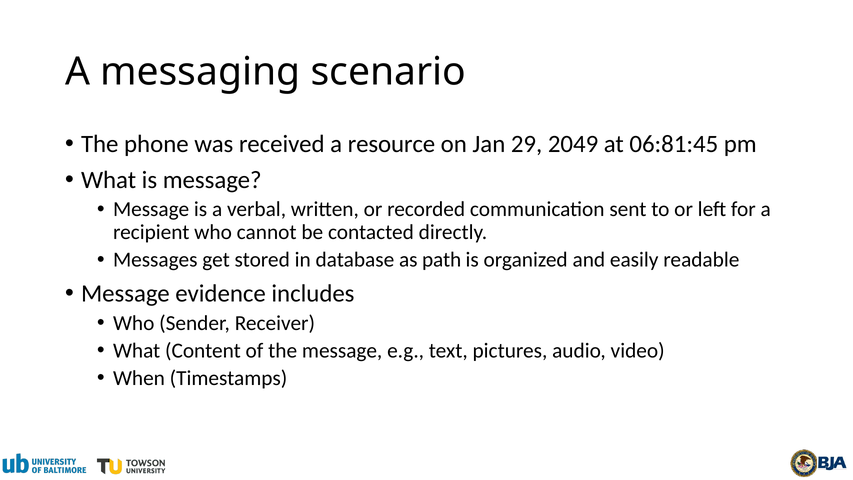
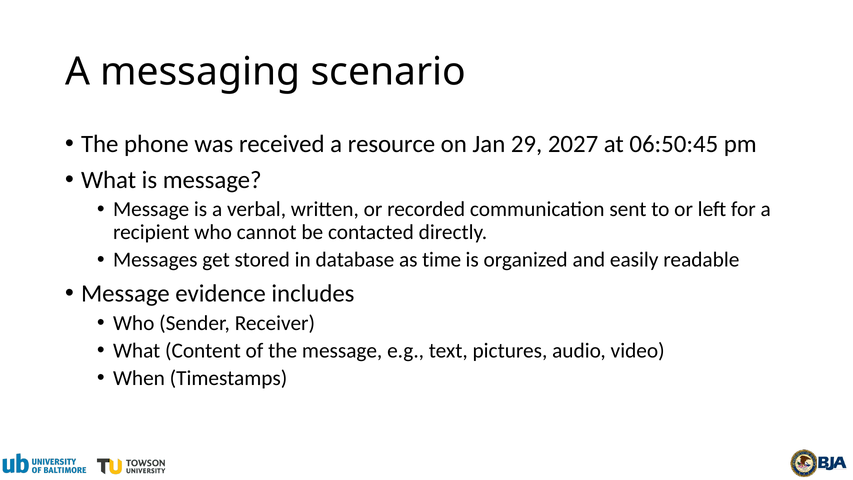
2049: 2049 -> 2027
06:81:45: 06:81:45 -> 06:50:45
path: path -> time
